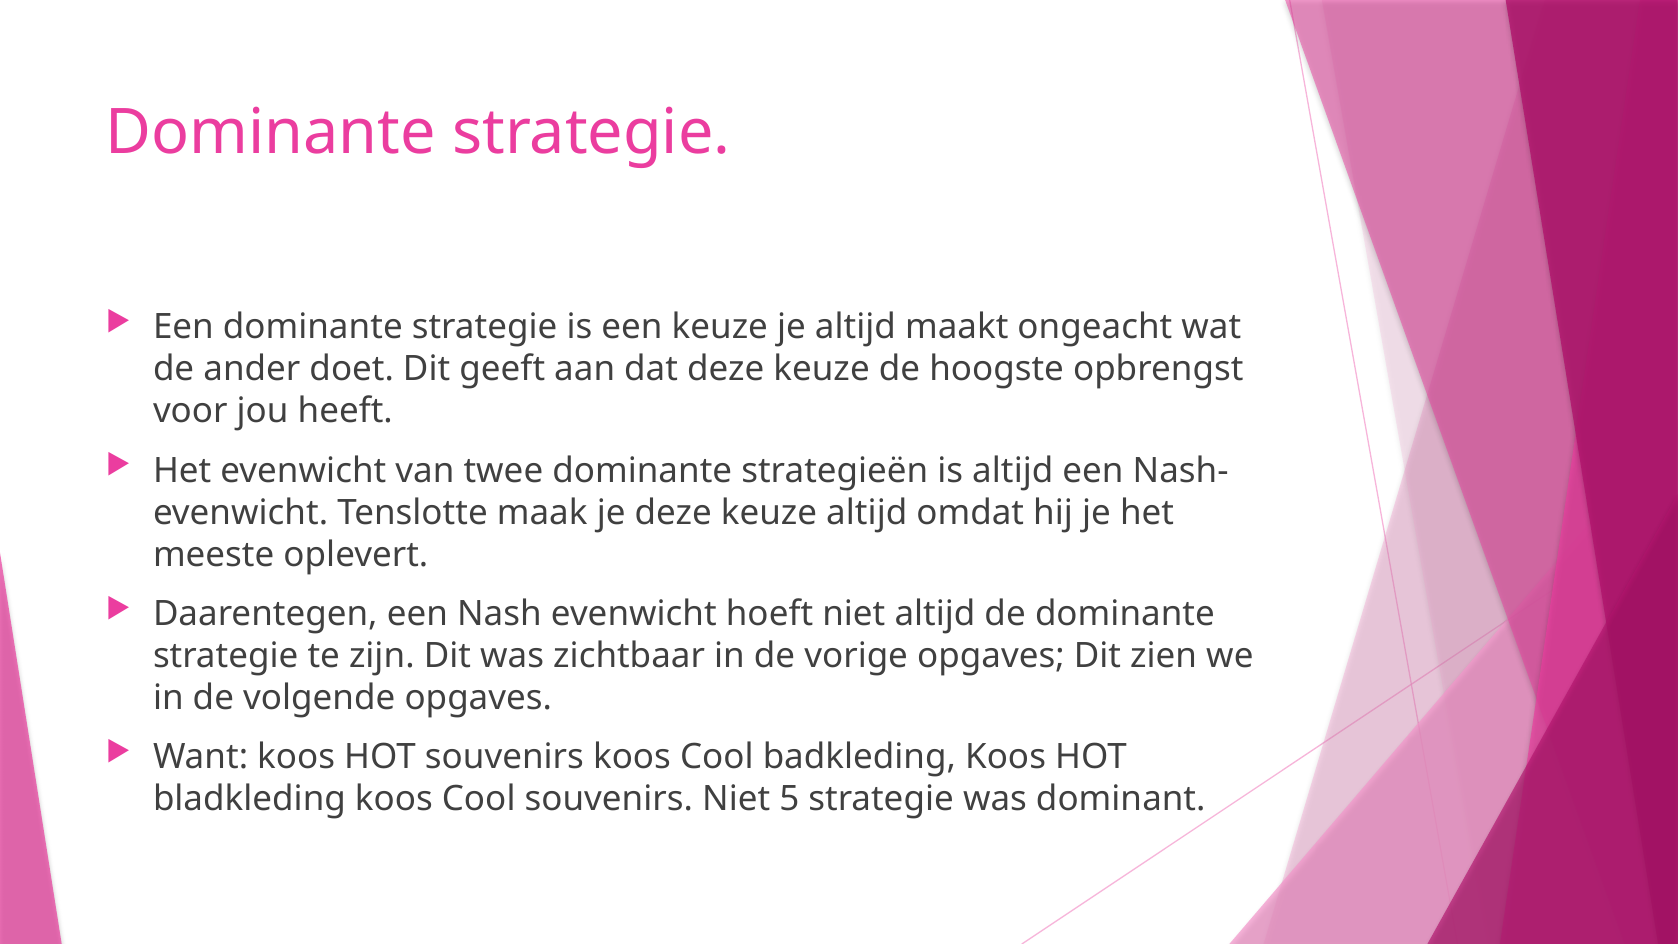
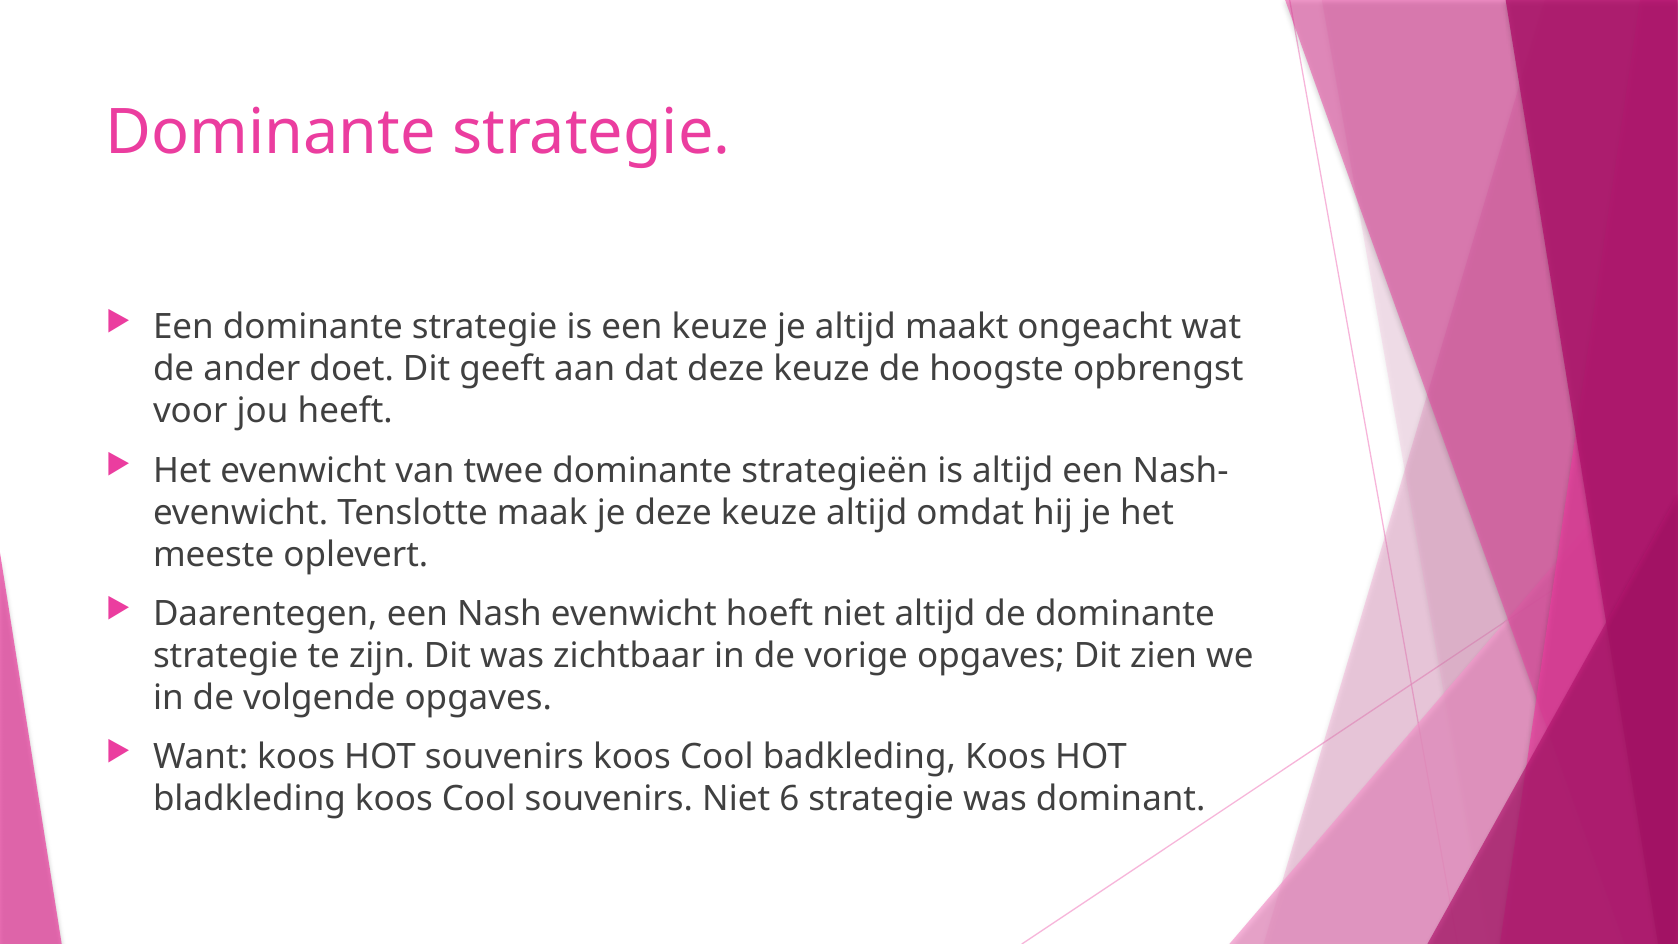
5: 5 -> 6
